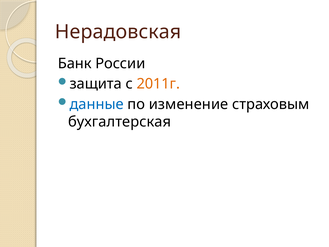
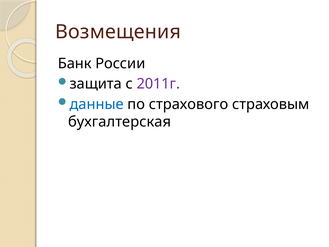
Нерадовская: Нерадовская -> Возмещения
2011г colour: orange -> purple
изменение: изменение -> страхового
